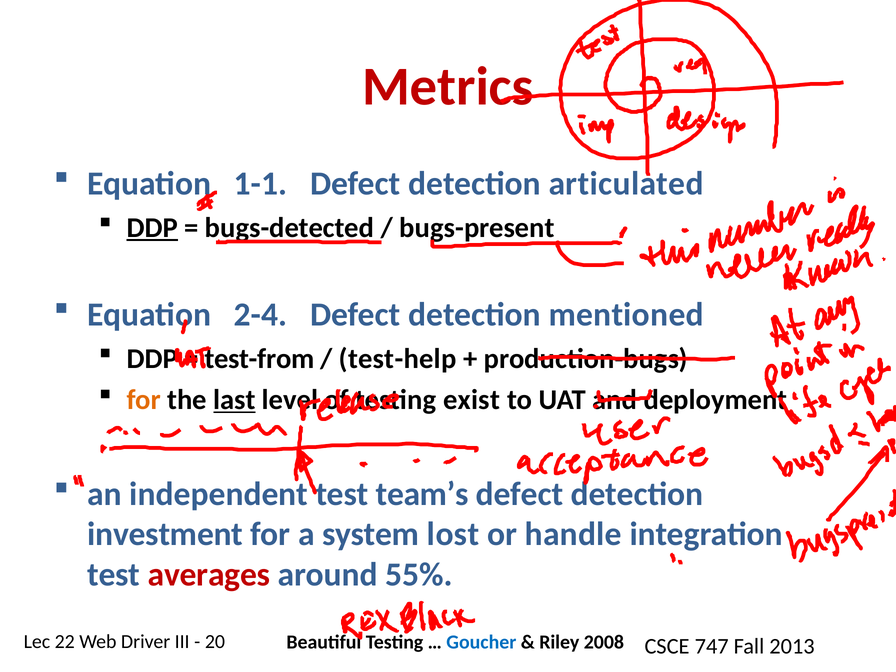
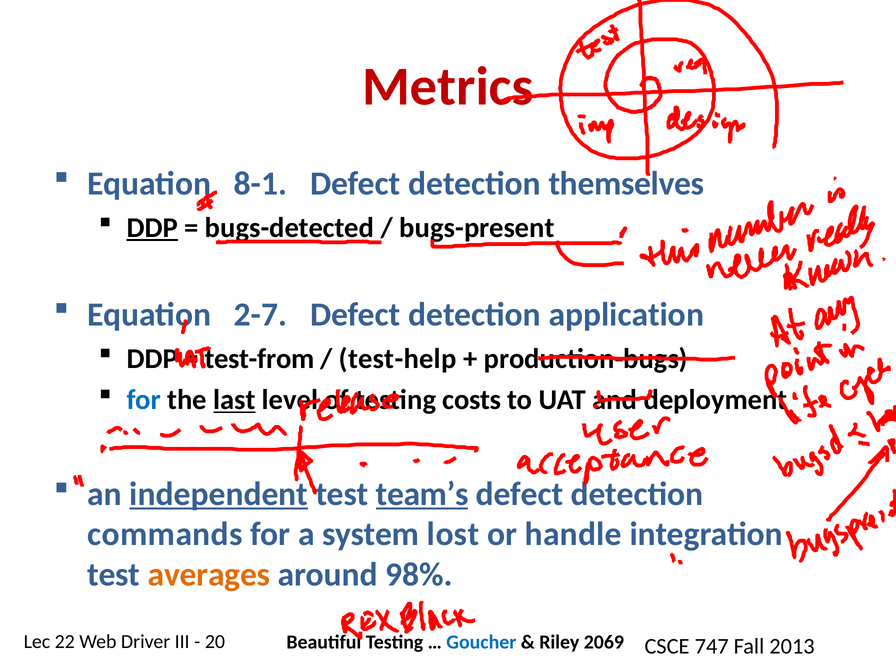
1-1: 1-1 -> 8-1
articulated: articulated -> themselves
2-4: 2-4 -> 2-7
mentioned: mentioned -> application
for at (144, 400) colour: orange -> blue
exist: exist -> costs
independent underline: none -> present
team’s underline: none -> present
investment: investment -> commands
averages colour: red -> orange
55%: 55% -> 98%
2008: 2008 -> 2069
